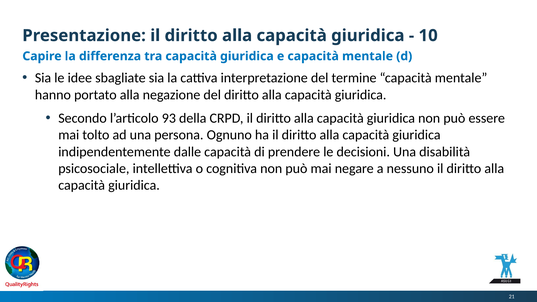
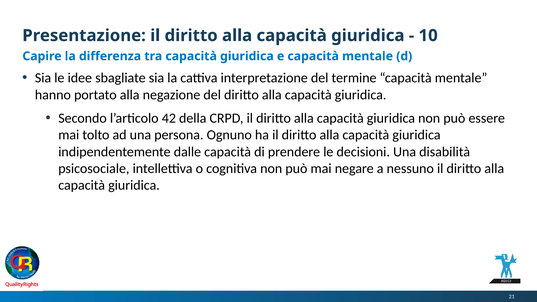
93: 93 -> 42
